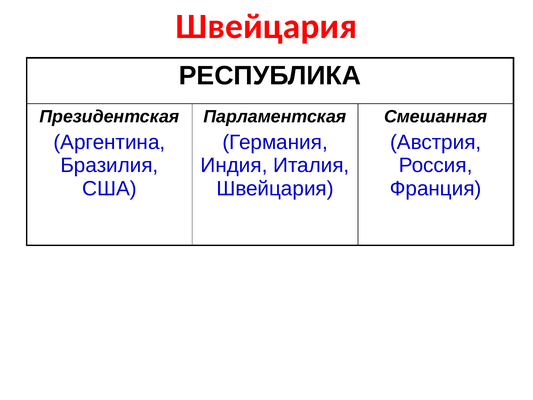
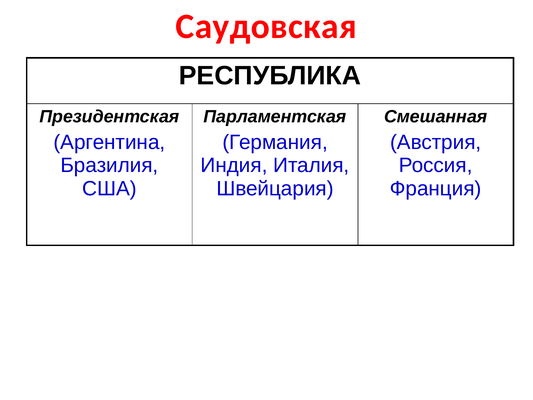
Швейцария at (266, 26): Швейцария -> Саудовская
